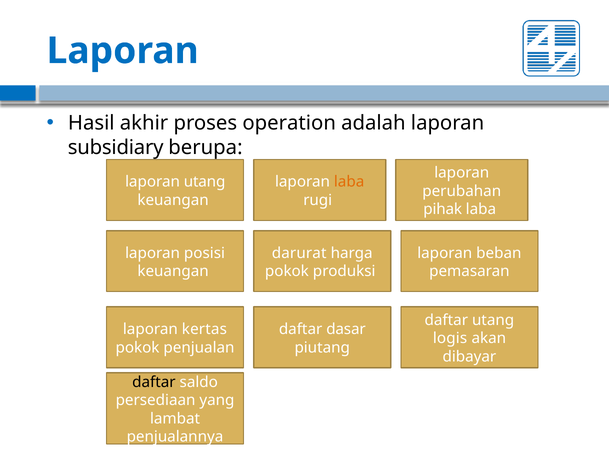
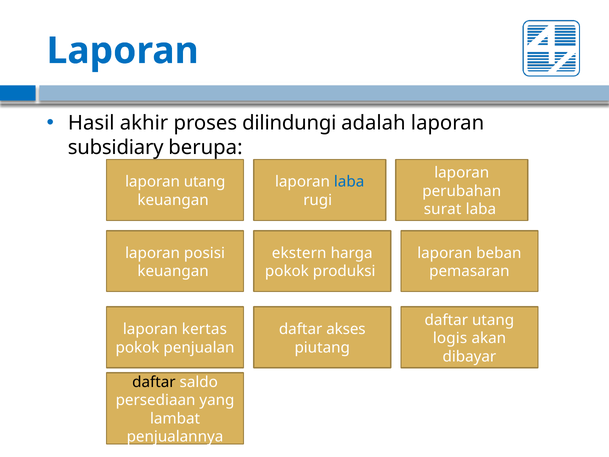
operation: operation -> dilindungi
laba at (349, 182) colour: orange -> blue
pihak: pihak -> surat
darurat: darurat -> ekstern
dasar: dasar -> akses
